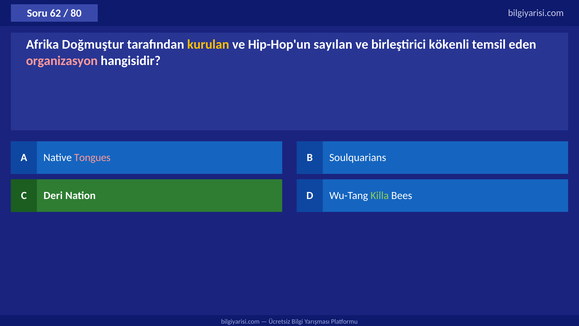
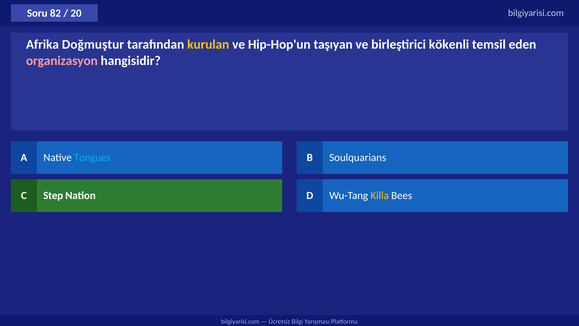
62: 62 -> 82
80: 80 -> 20
sayılan: sayılan -> taşıyan
Tongues colour: pink -> light blue
Deri: Deri -> Step
Killa colour: light green -> yellow
